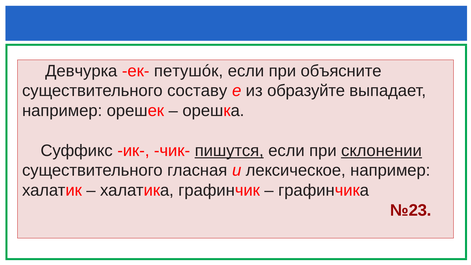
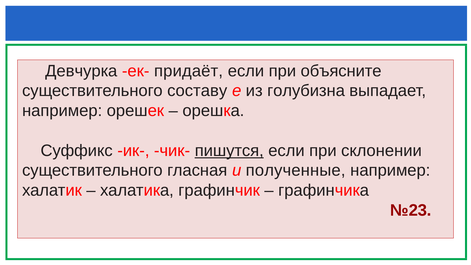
петушóк: петушóк -> придаёт
образуйте: образуйте -> голубизна
склонении underline: present -> none
лексическое: лексическое -> полученные
